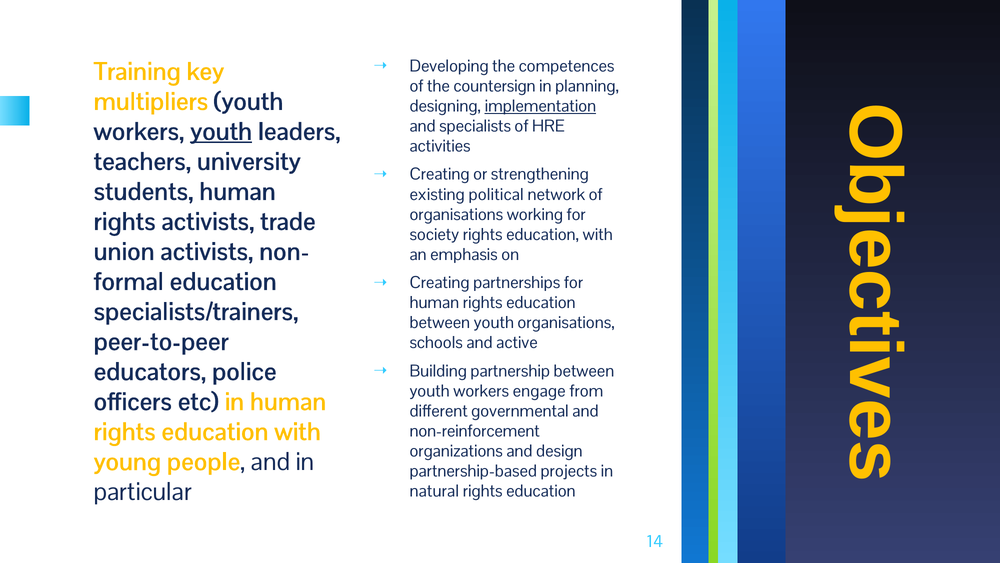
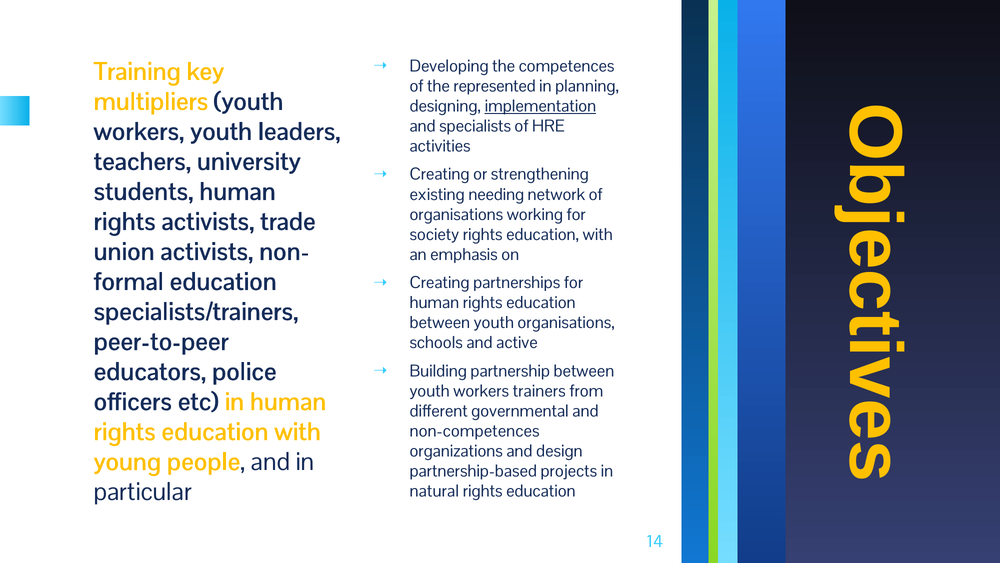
countersign: countersign -> represented
youth at (221, 132) underline: present -> none
political: political -> needing
engage: engage -> trainers
non-reinforcement: non-reinforcement -> non-competences
